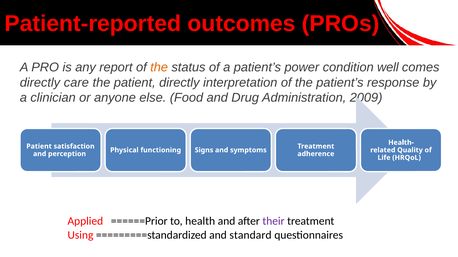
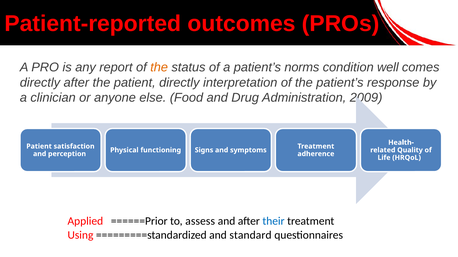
power: power -> norms
directly care: care -> after
health: health -> assess
their colour: purple -> blue
